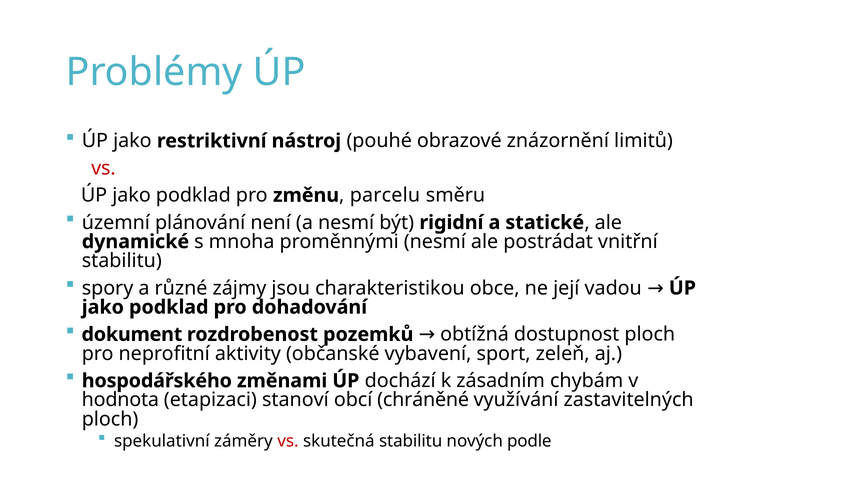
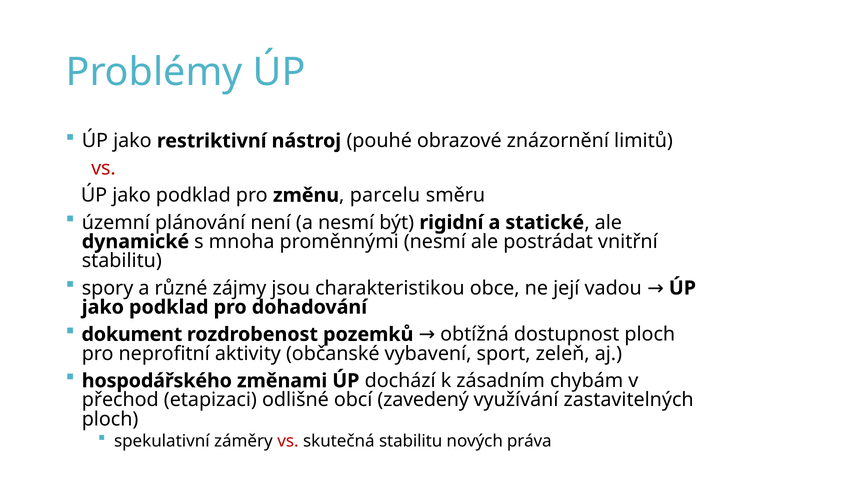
hodnota: hodnota -> přechod
stanoví: stanoví -> odlišné
chráněné: chráněné -> zavedený
podle: podle -> práva
